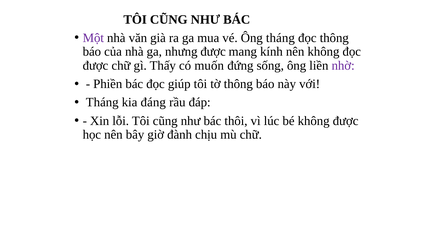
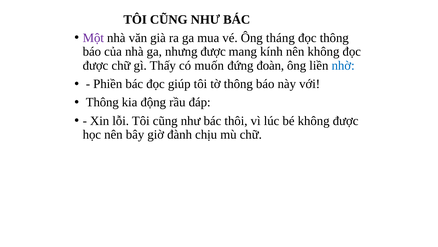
sống: sống -> đoàn
nhờ colour: purple -> blue
Tháng at (102, 102): Tháng -> Thông
đáng: đáng -> động
